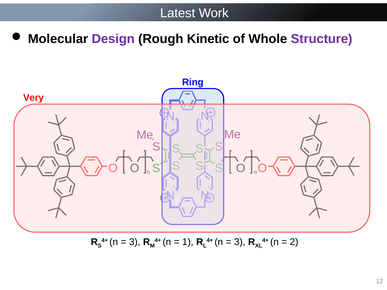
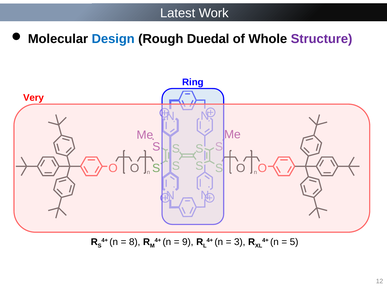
Design colour: purple -> blue
Kinetic: Kinetic -> Duedal
3 at (135, 242): 3 -> 8
1: 1 -> 9
2: 2 -> 5
